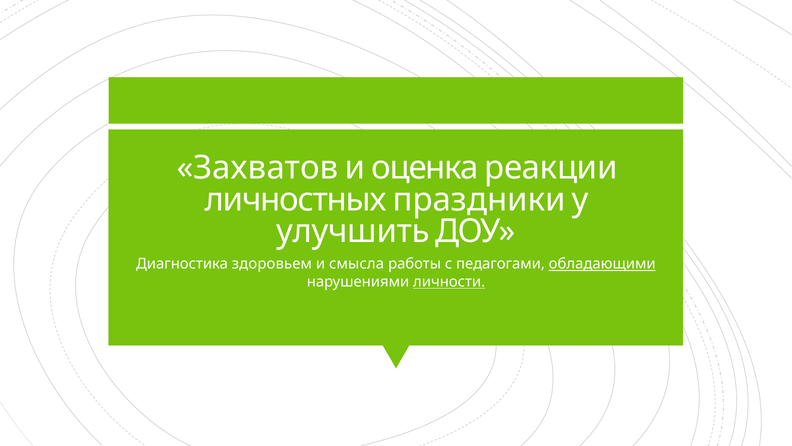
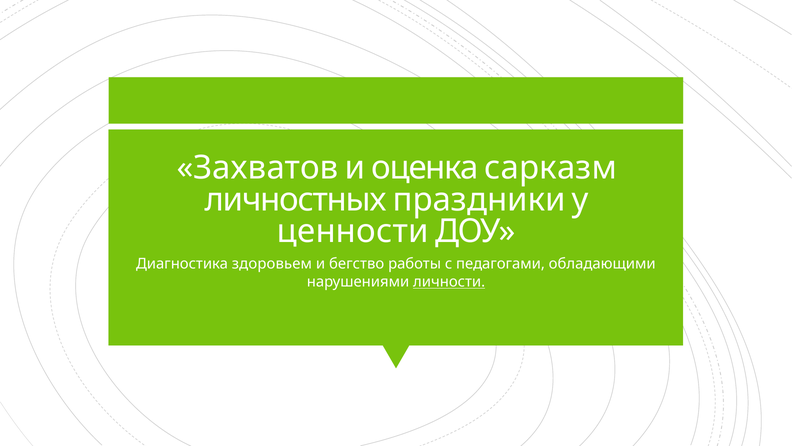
реакции: реакции -> сарказм
улучшить: улучшить -> ценности
смысла: смысла -> бегство
обладающими underline: present -> none
